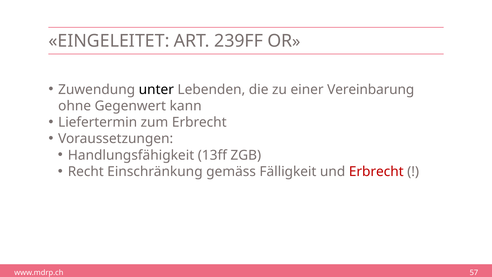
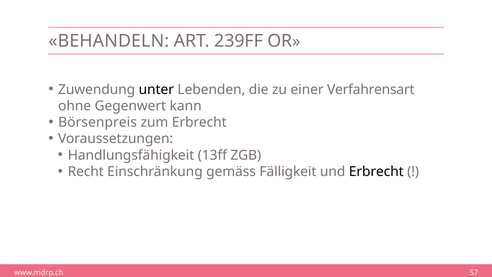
EINGELEITET: EINGELEITET -> BEHANDELN
Vereinbarung: Vereinbarung -> Verfahrensart
Liefertermin: Liefertermin -> Börsenpreis
Erbrecht at (376, 171) colour: red -> black
